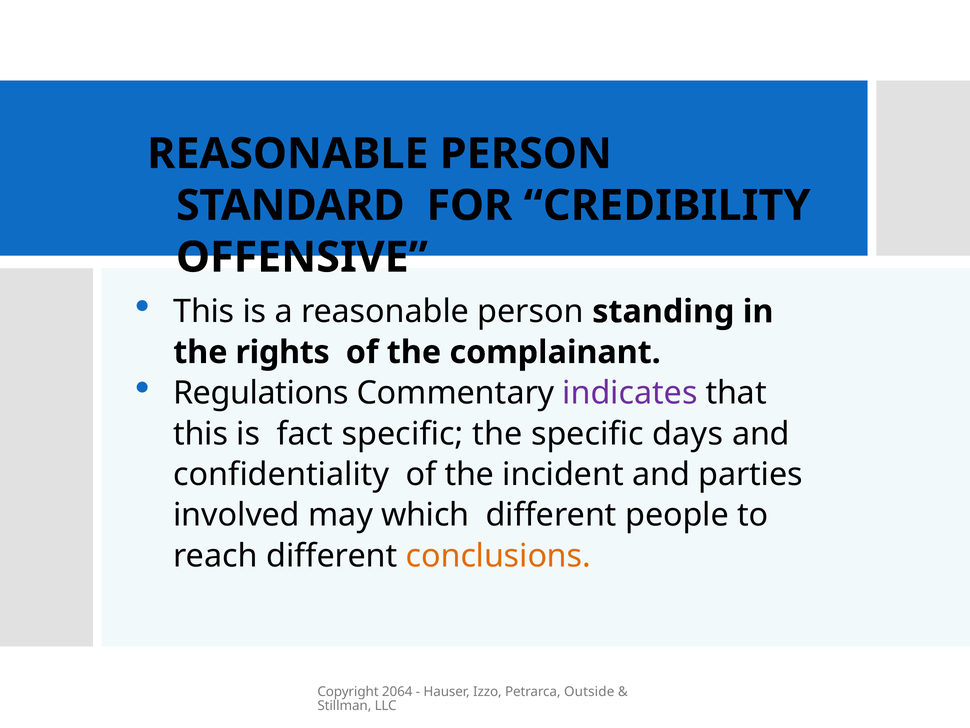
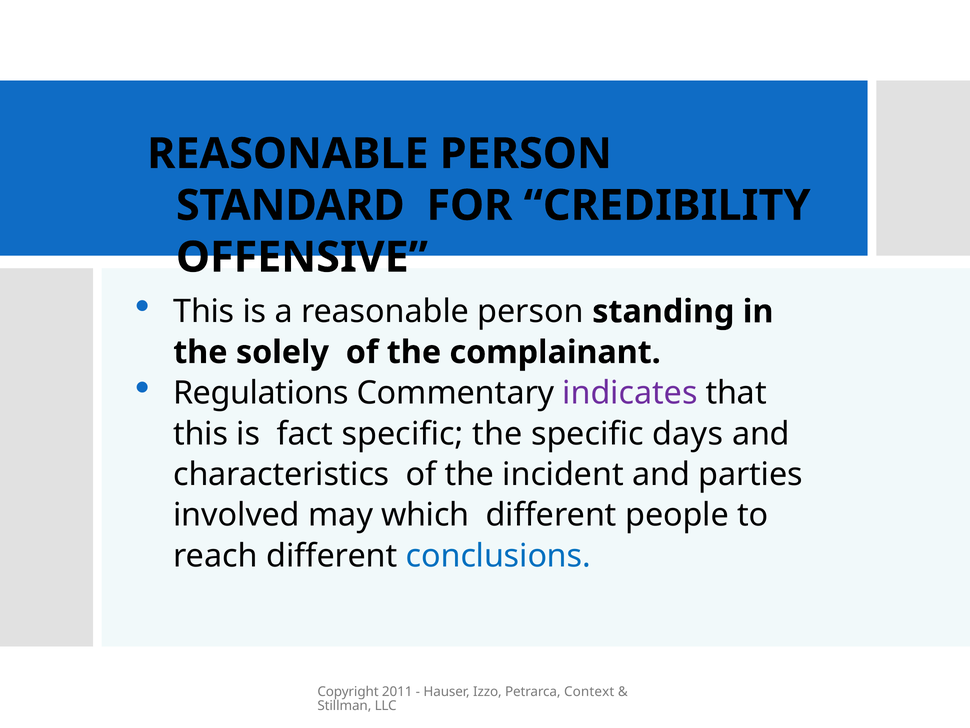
rights: rights -> solely
confidentiality: confidentiality -> characteristics
conclusions colour: orange -> blue
2064: 2064 -> 2011
Outside: Outside -> Context
